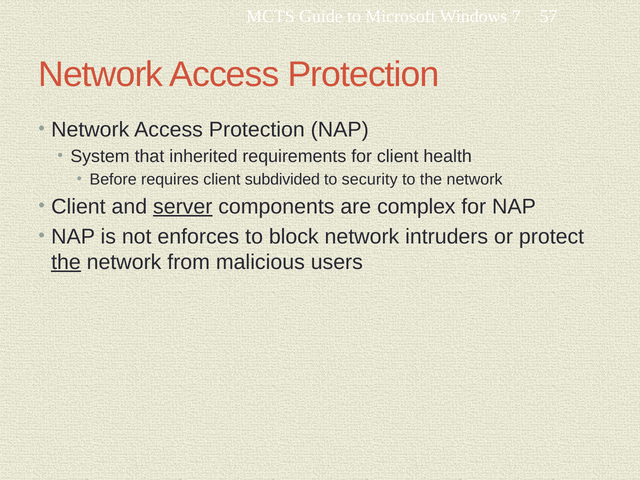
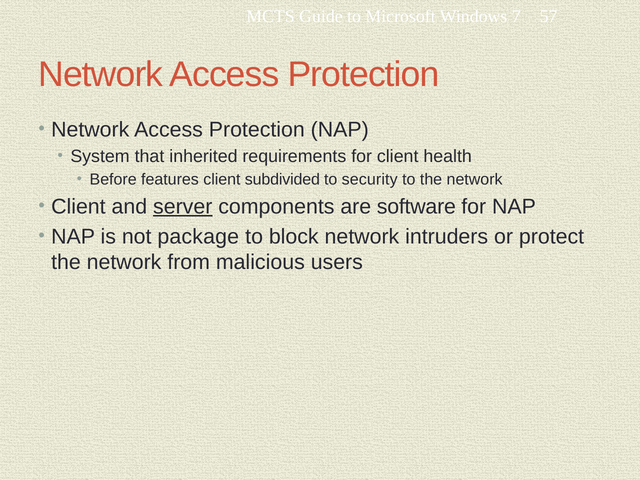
requires: requires -> features
complex: complex -> software
enforces: enforces -> package
the at (66, 262) underline: present -> none
